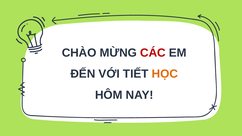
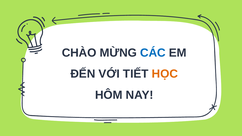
CÁC colour: red -> blue
